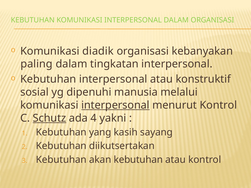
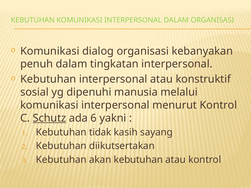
diadik: diadik -> dialog
paling: paling -> penuh
interpersonal at (115, 105) underline: present -> none
4: 4 -> 6
yang: yang -> tidak
